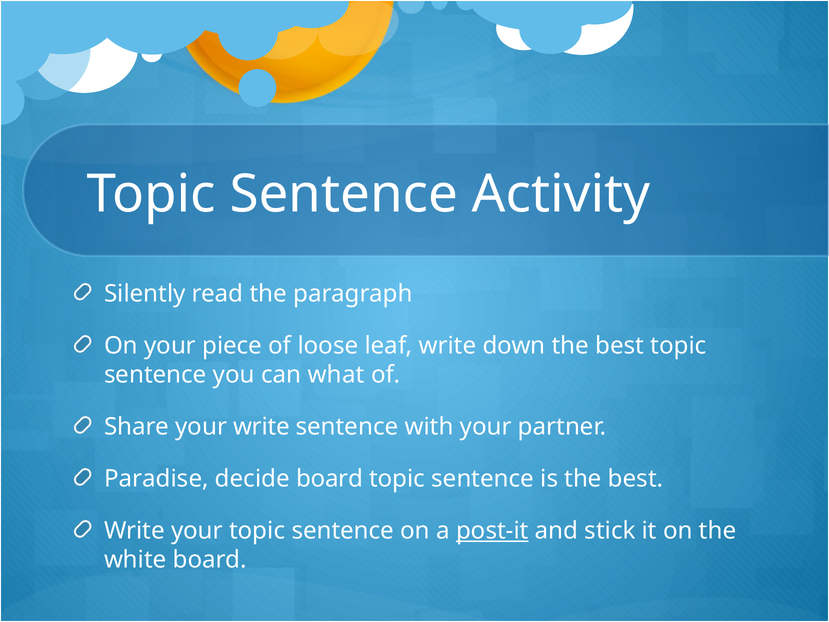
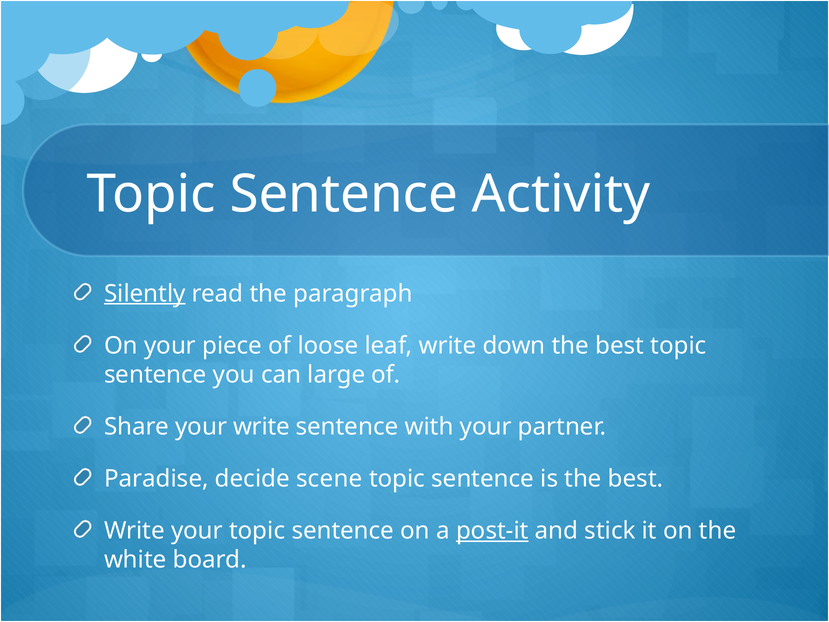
Silently underline: none -> present
what: what -> large
decide board: board -> scene
